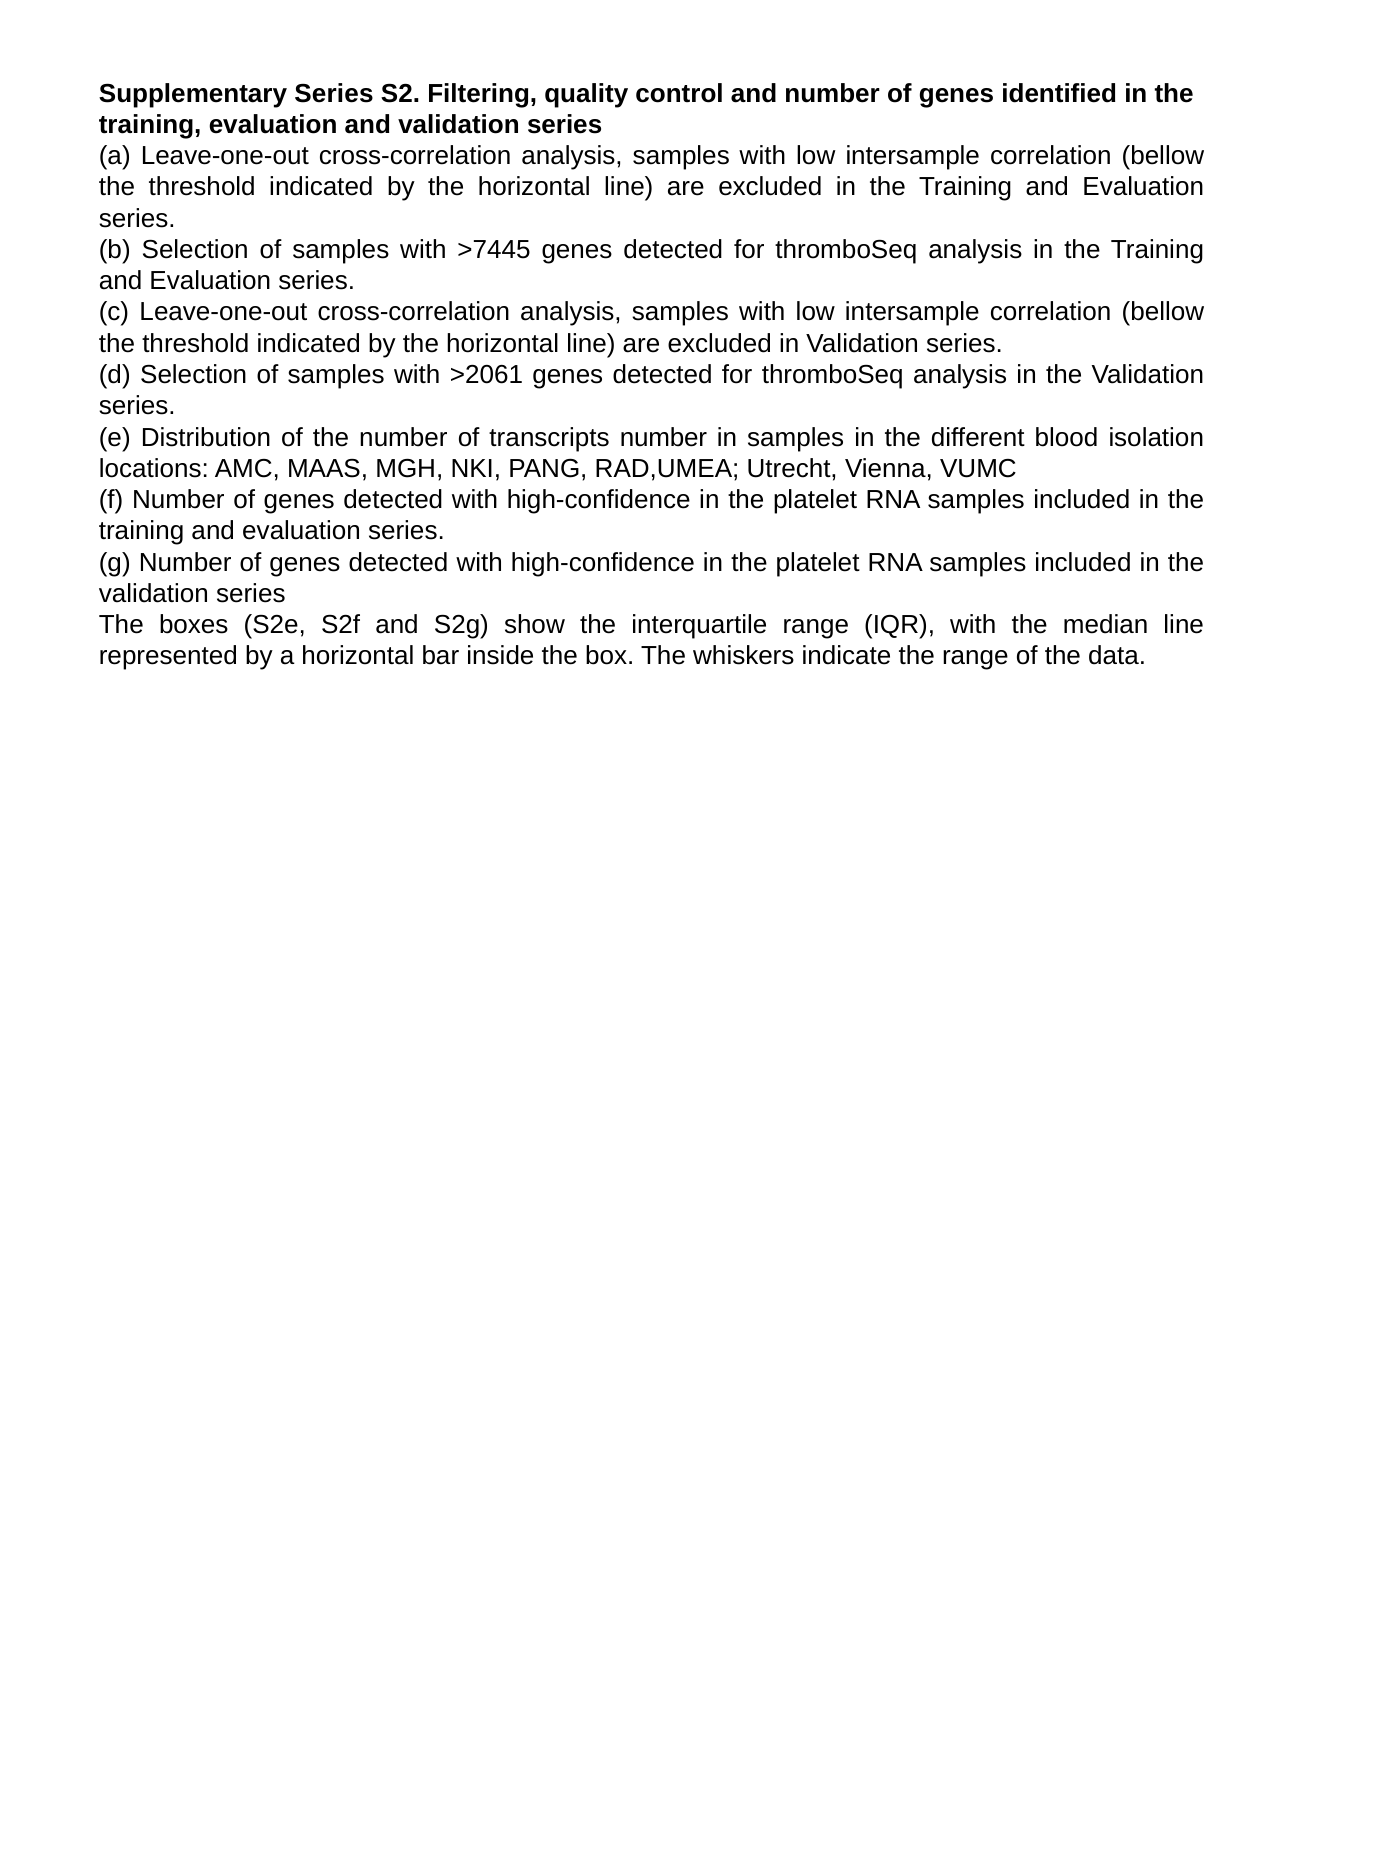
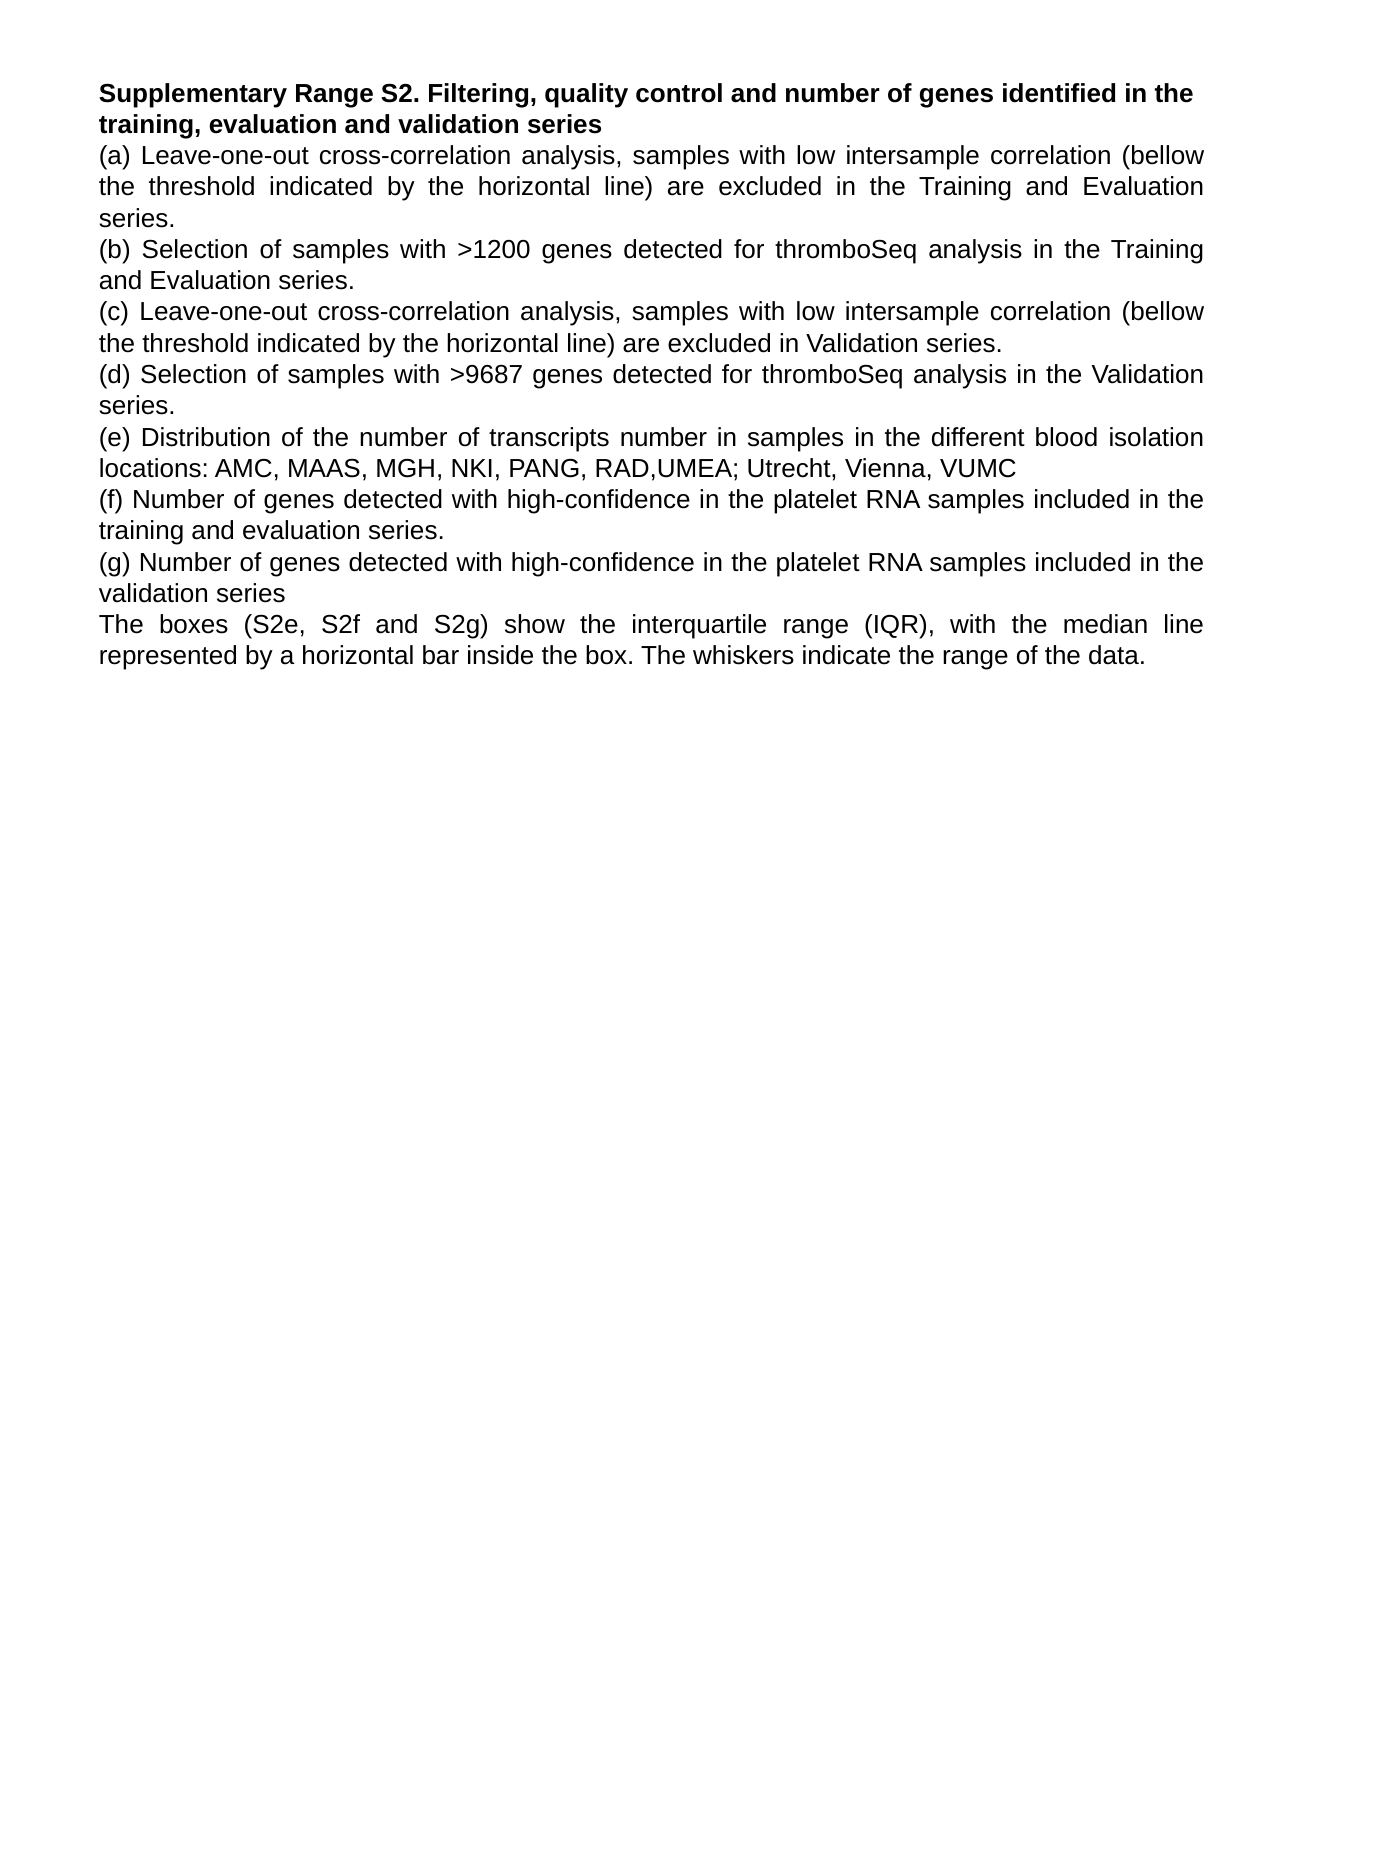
Supplementary Series: Series -> Range
>7445: >7445 -> >1200
>2061: >2061 -> >9687
